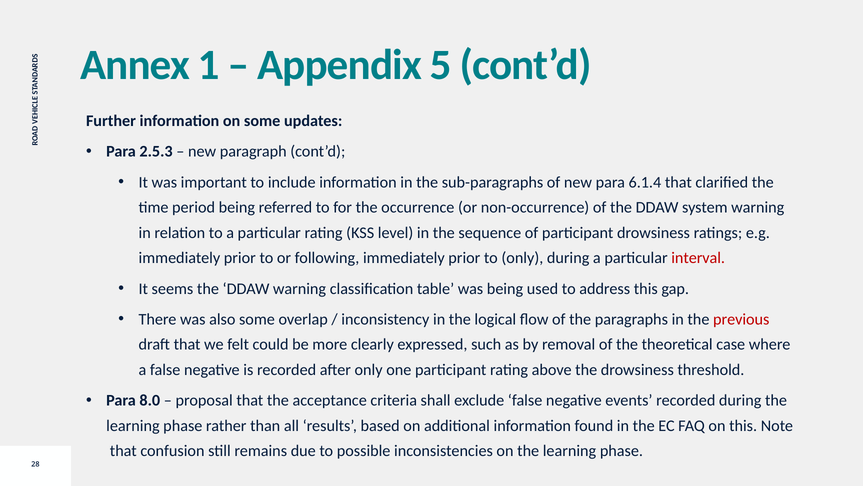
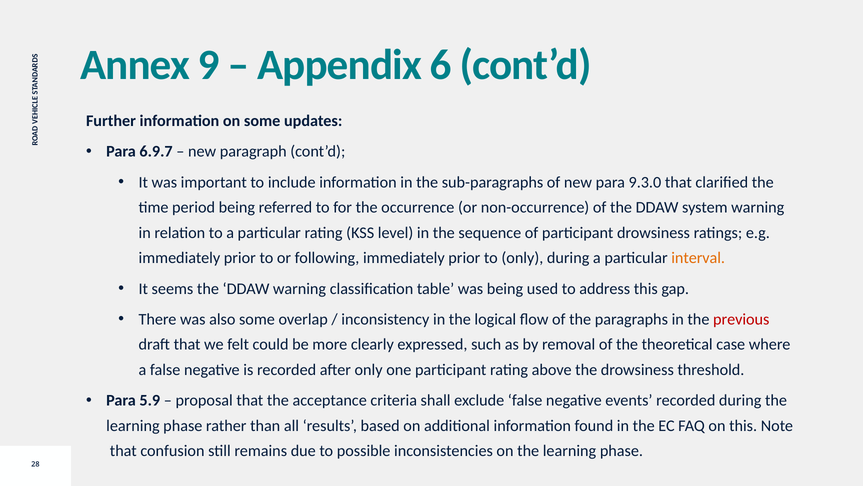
1: 1 -> 9
5: 5 -> 6
2.5.3: 2.5.3 -> 6.9.7
6.1.4: 6.1.4 -> 9.3.0
interval colour: red -> orange
8.0: 8.0 -> 5.9
